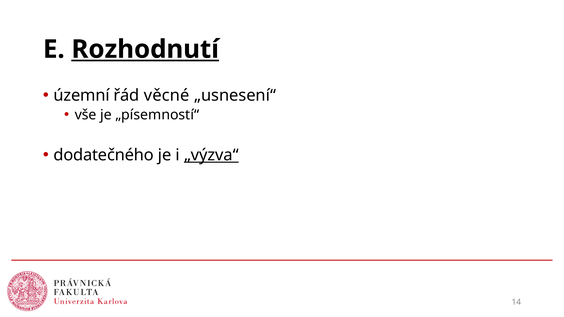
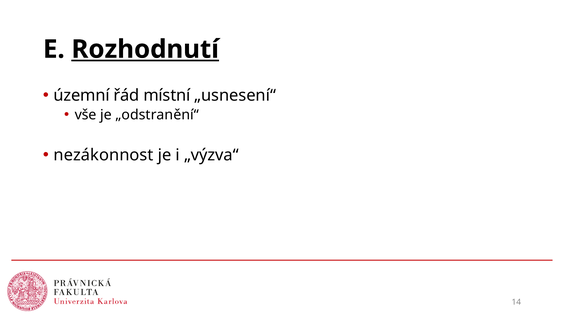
věcné: věcné -> místní
„písemností“: „písemností“ -> „odstranění“
dodatečného: dodatečného -> nezákonnost
„výzva“ underline: present -> none
